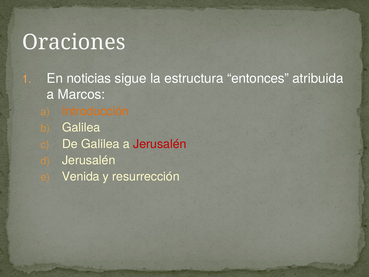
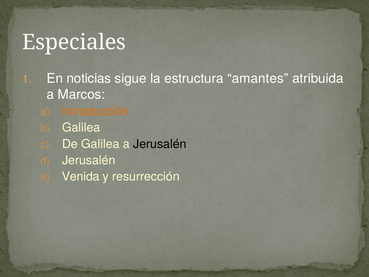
Oraciones: Oraciones -> Especiales
entonces: entonces -> amantes
Jerusalén at (160, 144) colour: red -> black
